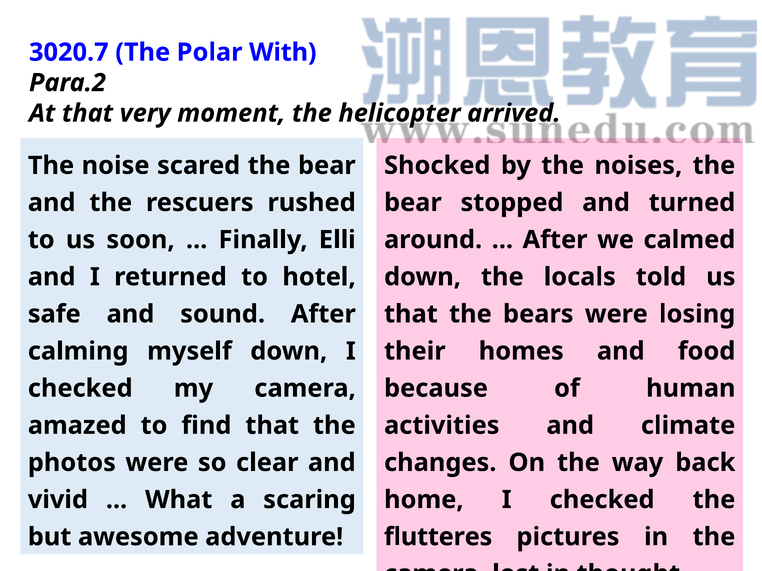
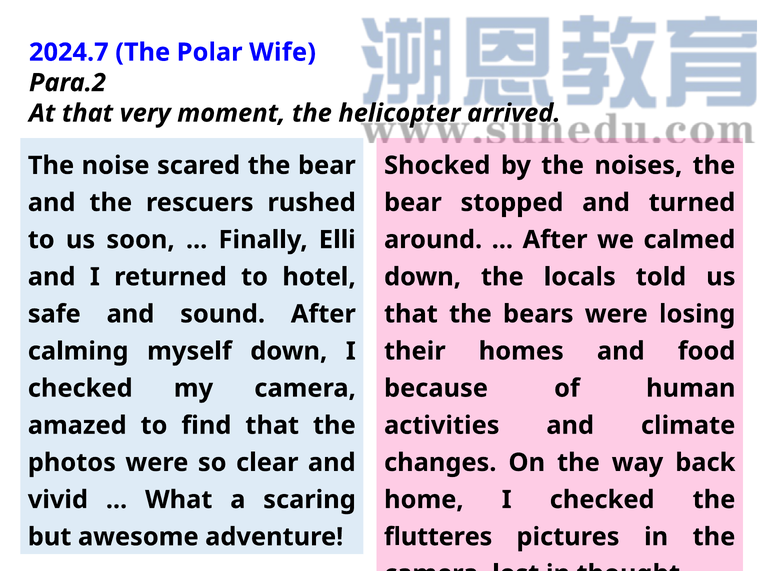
3020.7: 3020.7 -> 2024.7
With: With -> Wife
